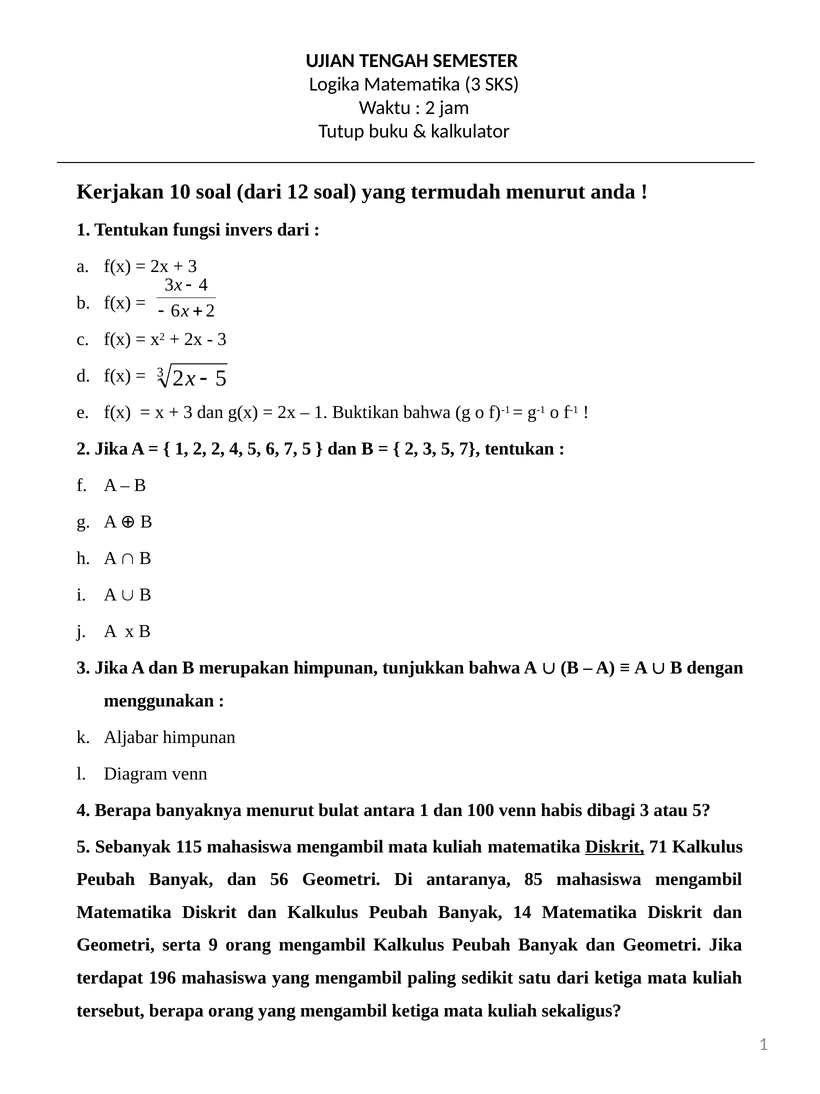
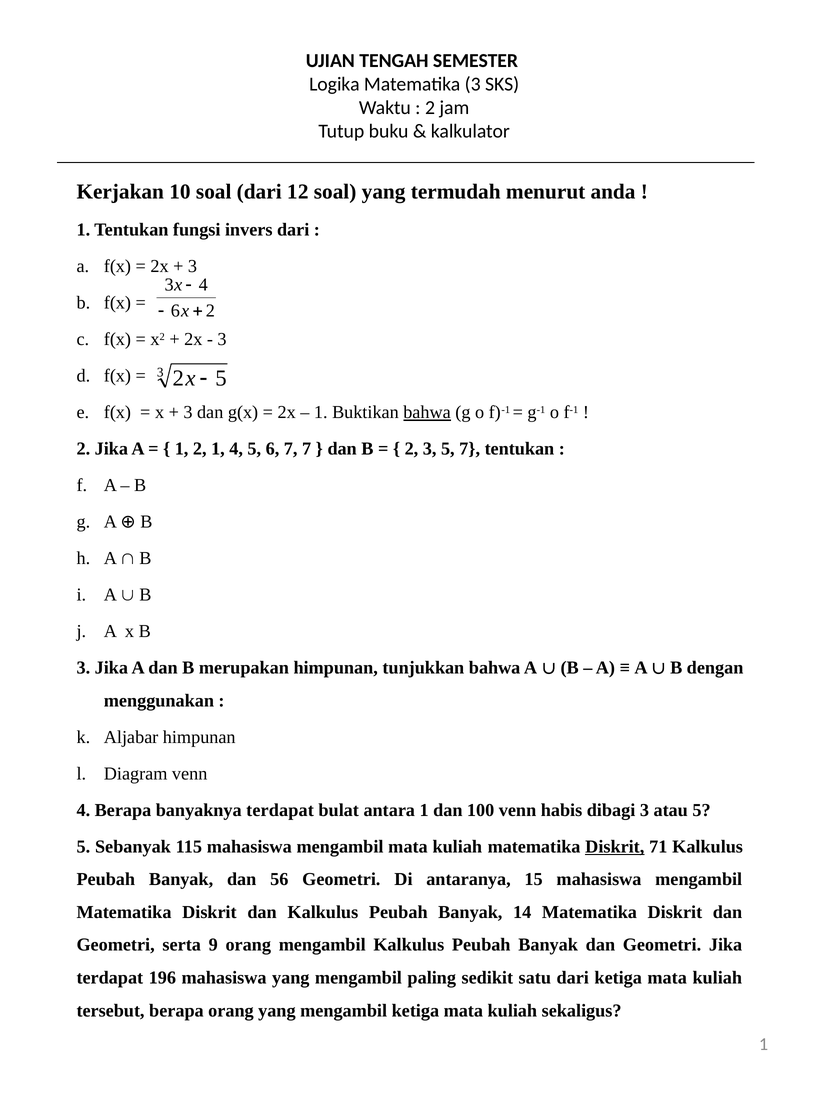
bahwa at (427, 412) underline: none -> present
2 2: 2 -> 1
7 5: 5 -> 7
banyaknya menurut: menurut -> terdapat
85: 85 -> 15
